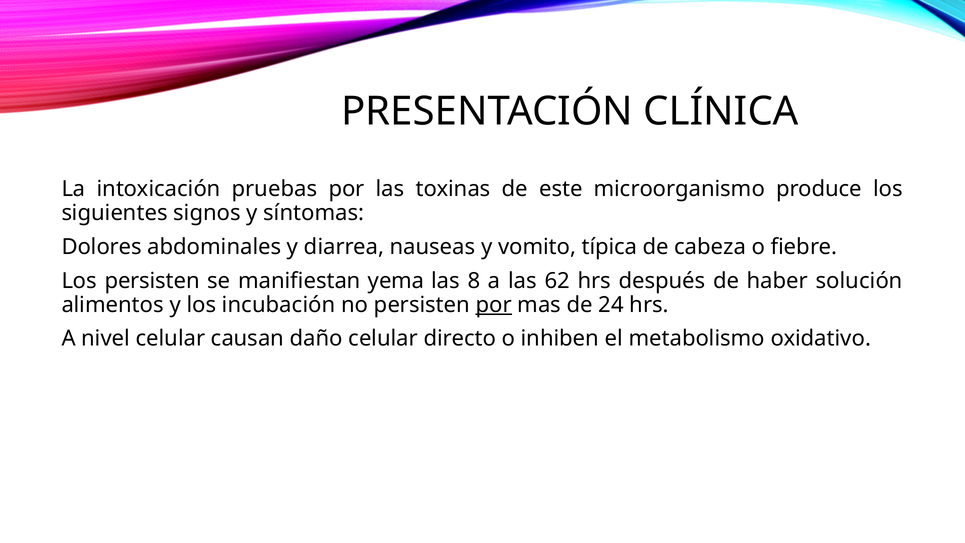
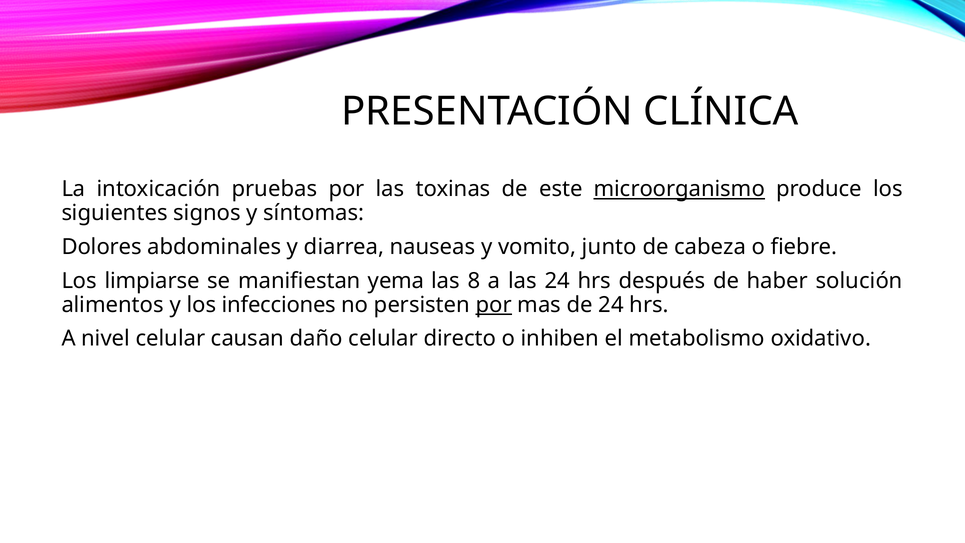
microorganismo underline: none -> present
típica: típica -> junto
Los persisten: persisten -> limpiarse
las 62: 62 -> 24
incubación: incubación -> infecciones
